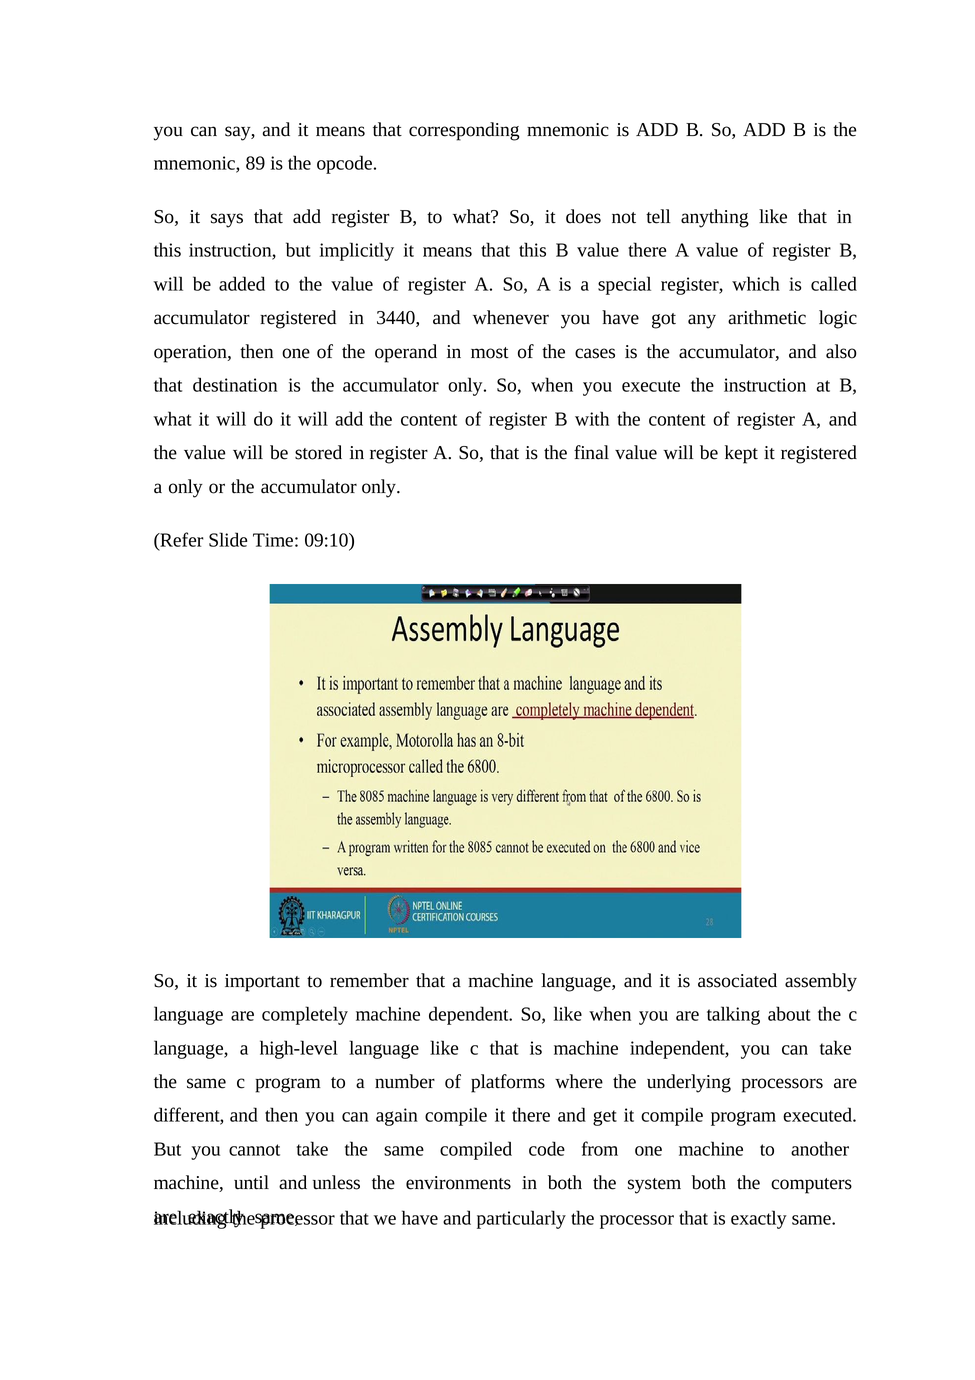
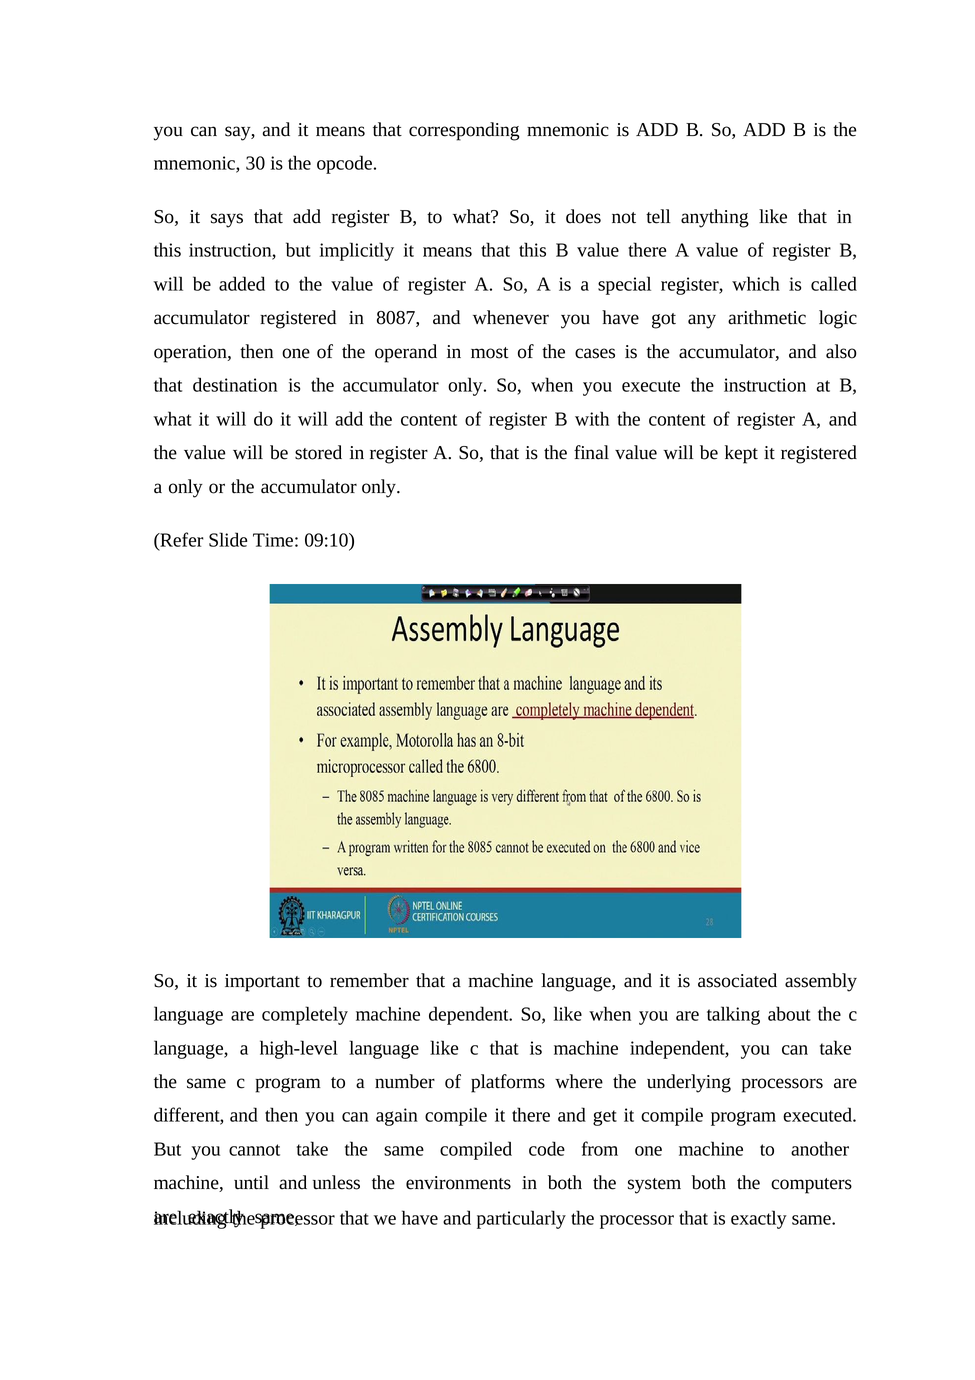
89: 89 -> 30
3440: 3440 -> 8087
